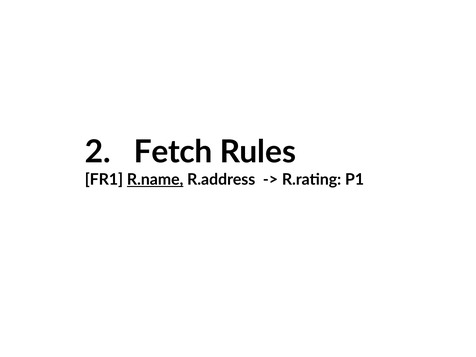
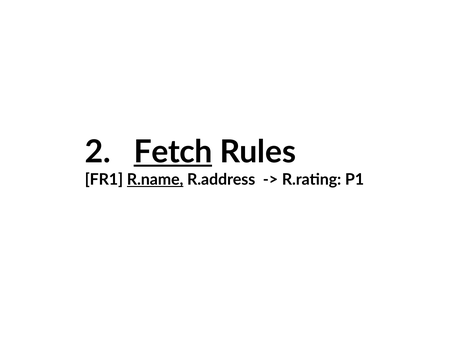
Fetch underline: none -> present
